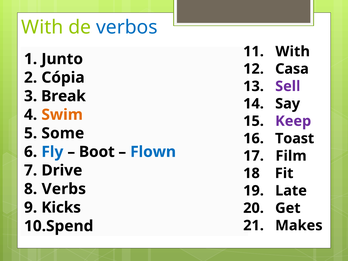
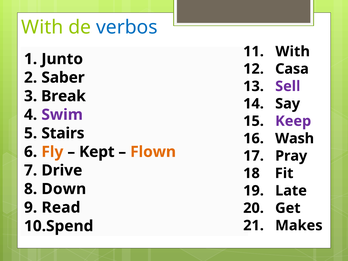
Cópia: Cópia -> Saber
Swim colour: orange -> purple
Some: Some -> Stairs
Toast: Toast -> Wash
Fly colour: blue -> orange
Boot: Boot -> Kept
Flown colour: blue -> orange
Film: Film -> Pray
Verbs: Verbs -> Down
Kicks: Kicks -> Read
